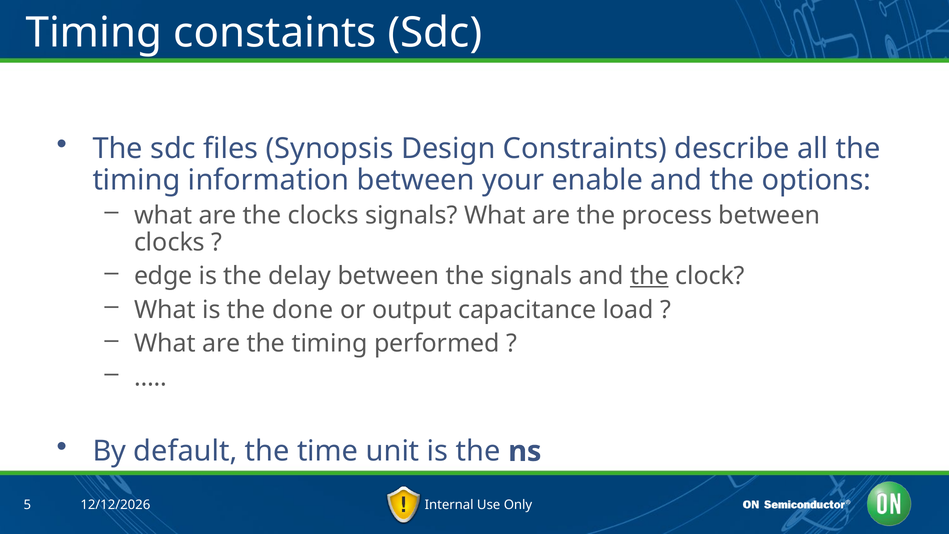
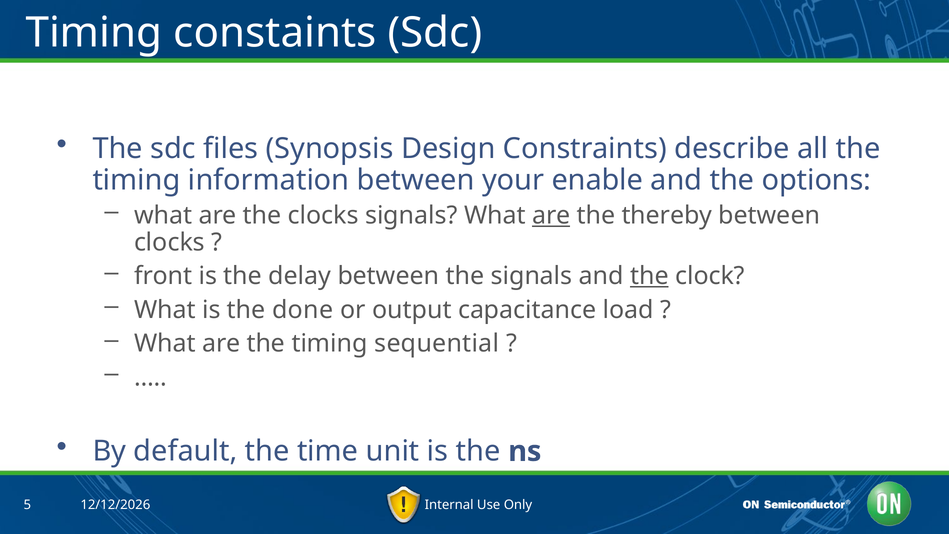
are at (551, 215) underline: none -> present
process: process -> thereby
edge: edge -> front
performed: performed -> sequential
